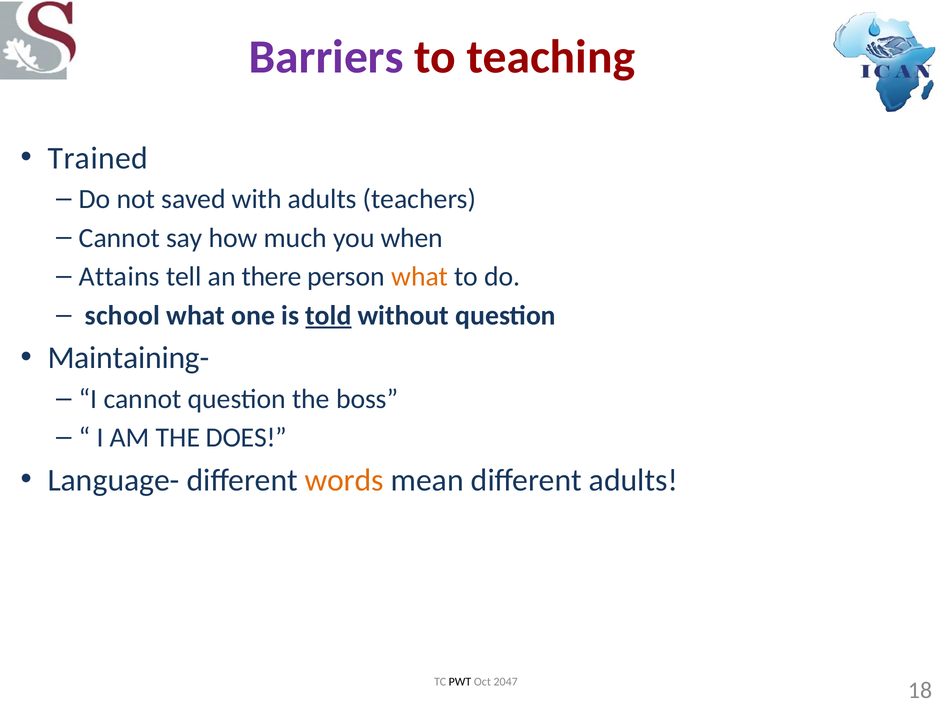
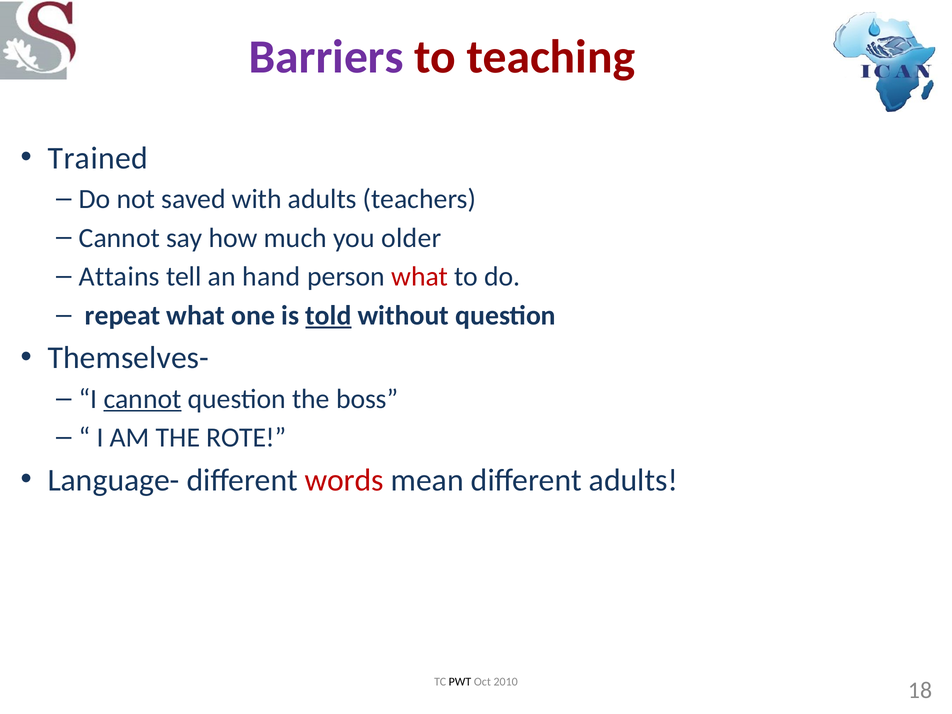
when: when -> older
there: there -> hand
what at (420, 277) colour: orange -> red
school: school -> repeat
Maintaining-: Maintaining- -> Themselves-
cannot at (142, 399) underline: none -> present
DOES: DOES -> ROTE
words colour: orange -> red
2047: 2047 -> 2010
